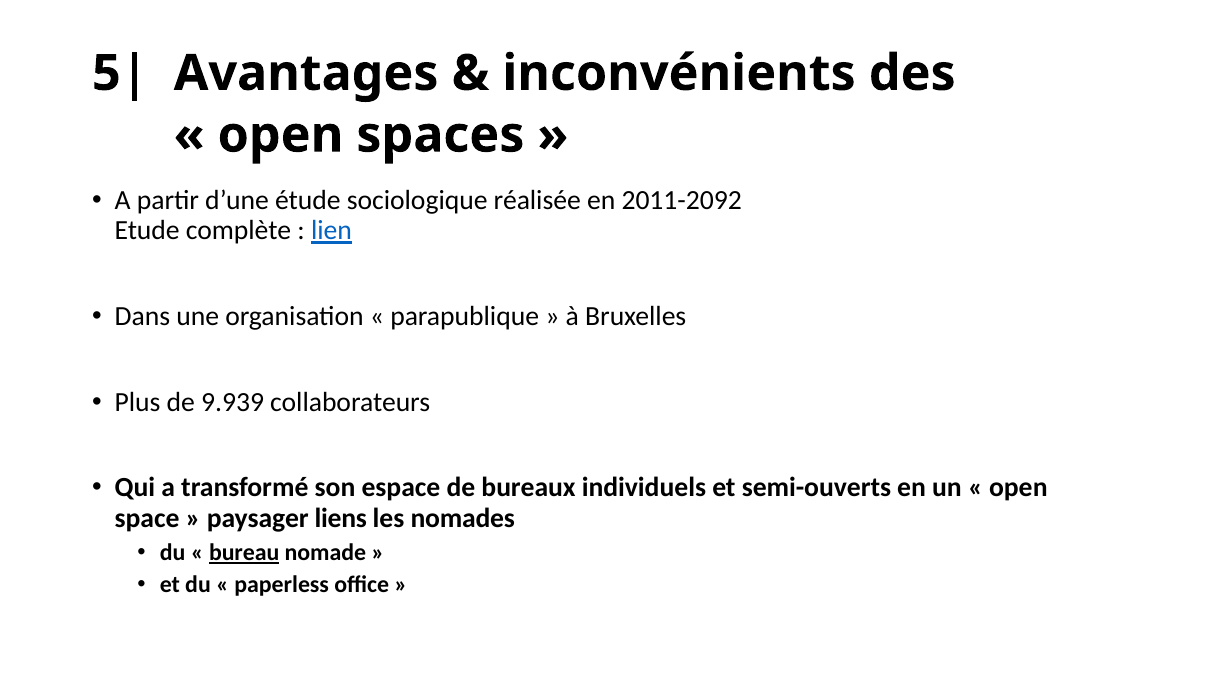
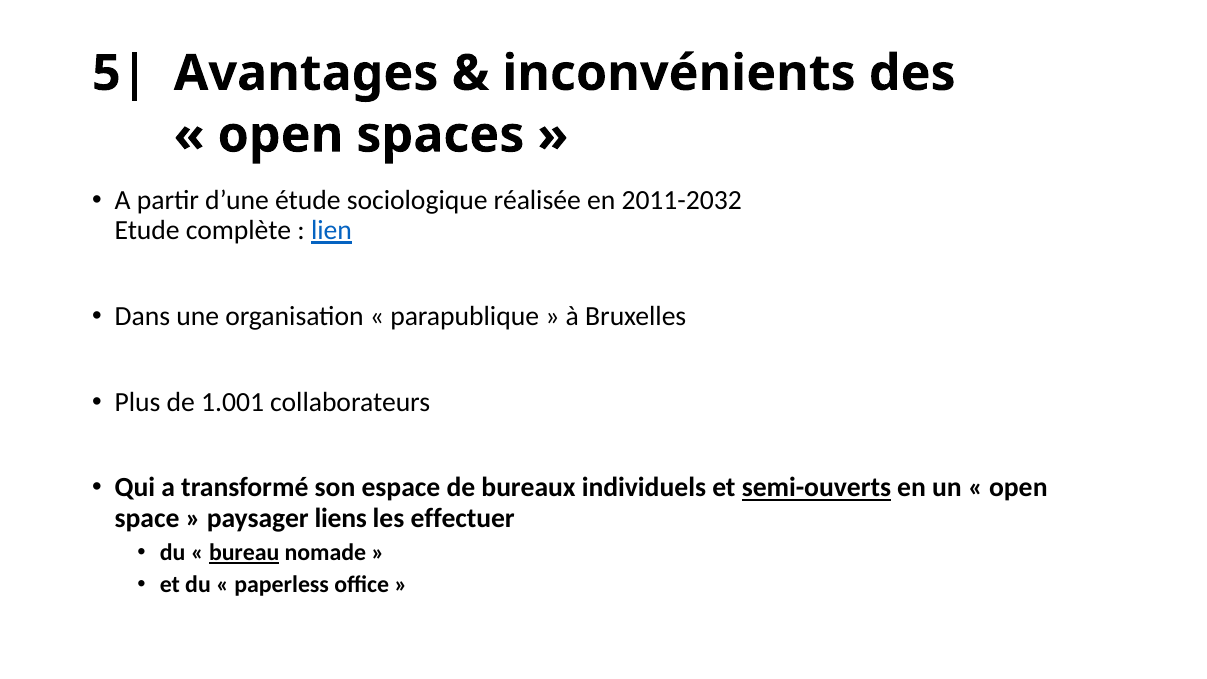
2011-2092: 2011-2092 -> 2011-2032
9.939: 9.939 -> 1.001
semi-ouverts underline: none -> present
nomades: nomades -> effectuer
